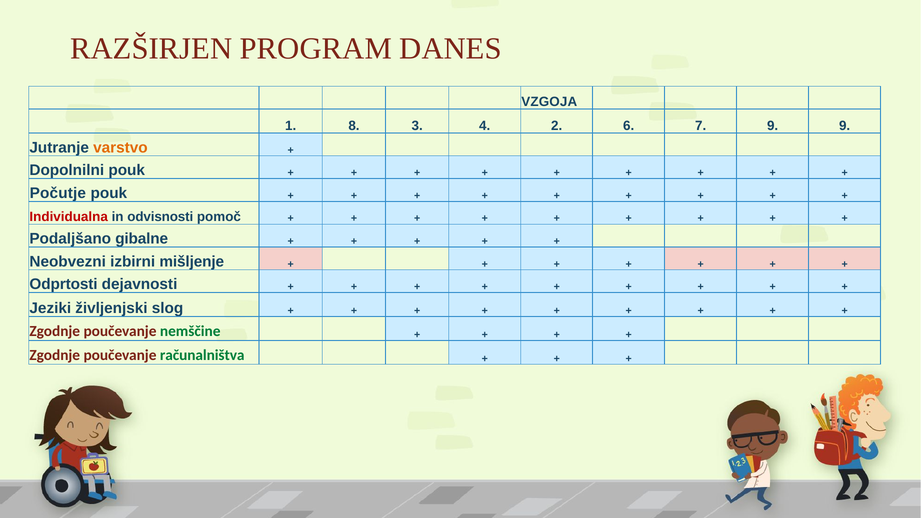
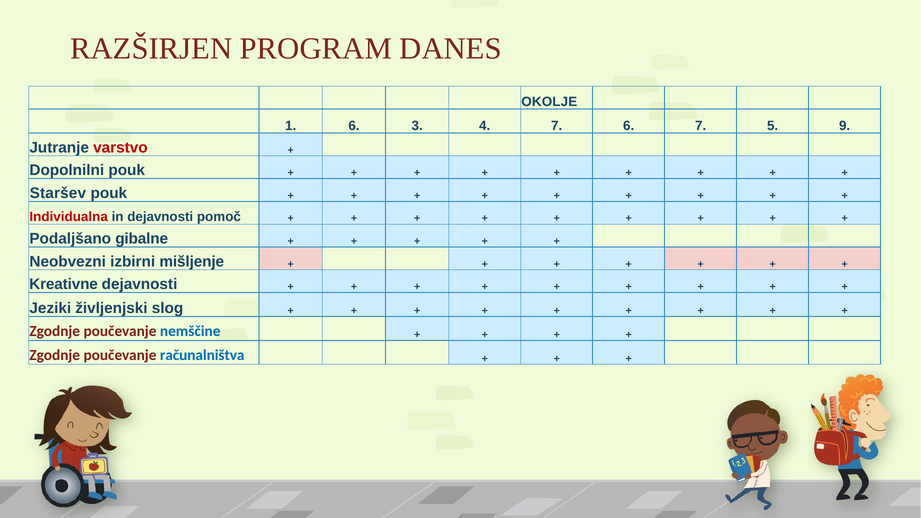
VZGOJA: VZGOJA -> OKOLJE
1 8: 8 -> 6
4 2: 2 -> 7
7 9: 9 -> 5
varstvo colour: orange -> red
Počutje: Počutje -> Staršev
in odvisnosti: odvisnosti -> dejavnosti
Odprtosti: Odprtosti -> Kreativne
nemščine colour: green -> blue
računalništva colour: green -> blue
